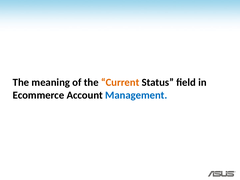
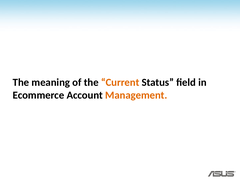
Management colour: blue -> orange
